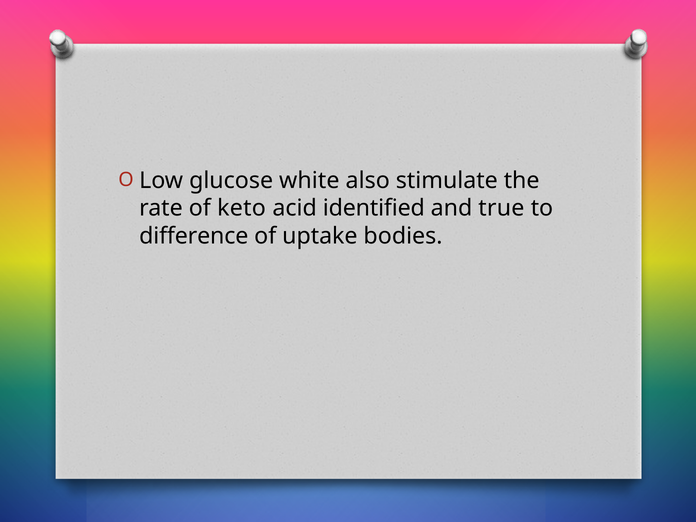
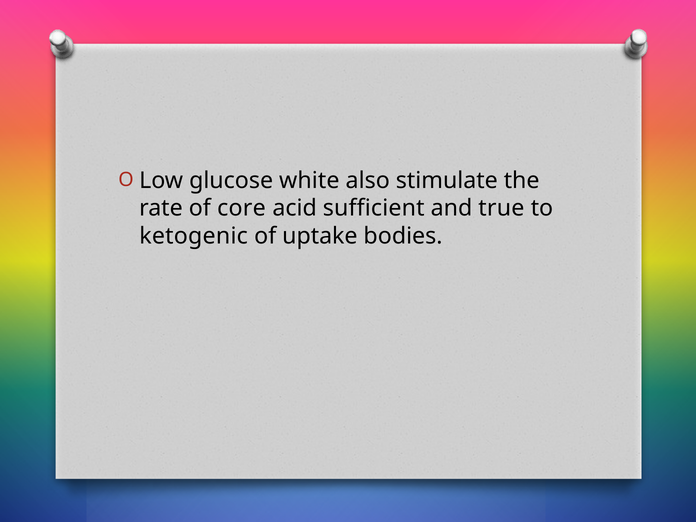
keto: keto -> core
identified: identified -> sufficient
difference: difference -> ketogenic
